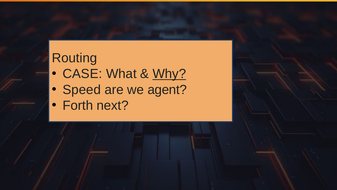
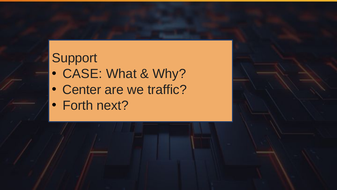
Routing: Routing -> Support
Why underline: present -> none
Speed: Speed -> Center
agent: agent -> traffic
